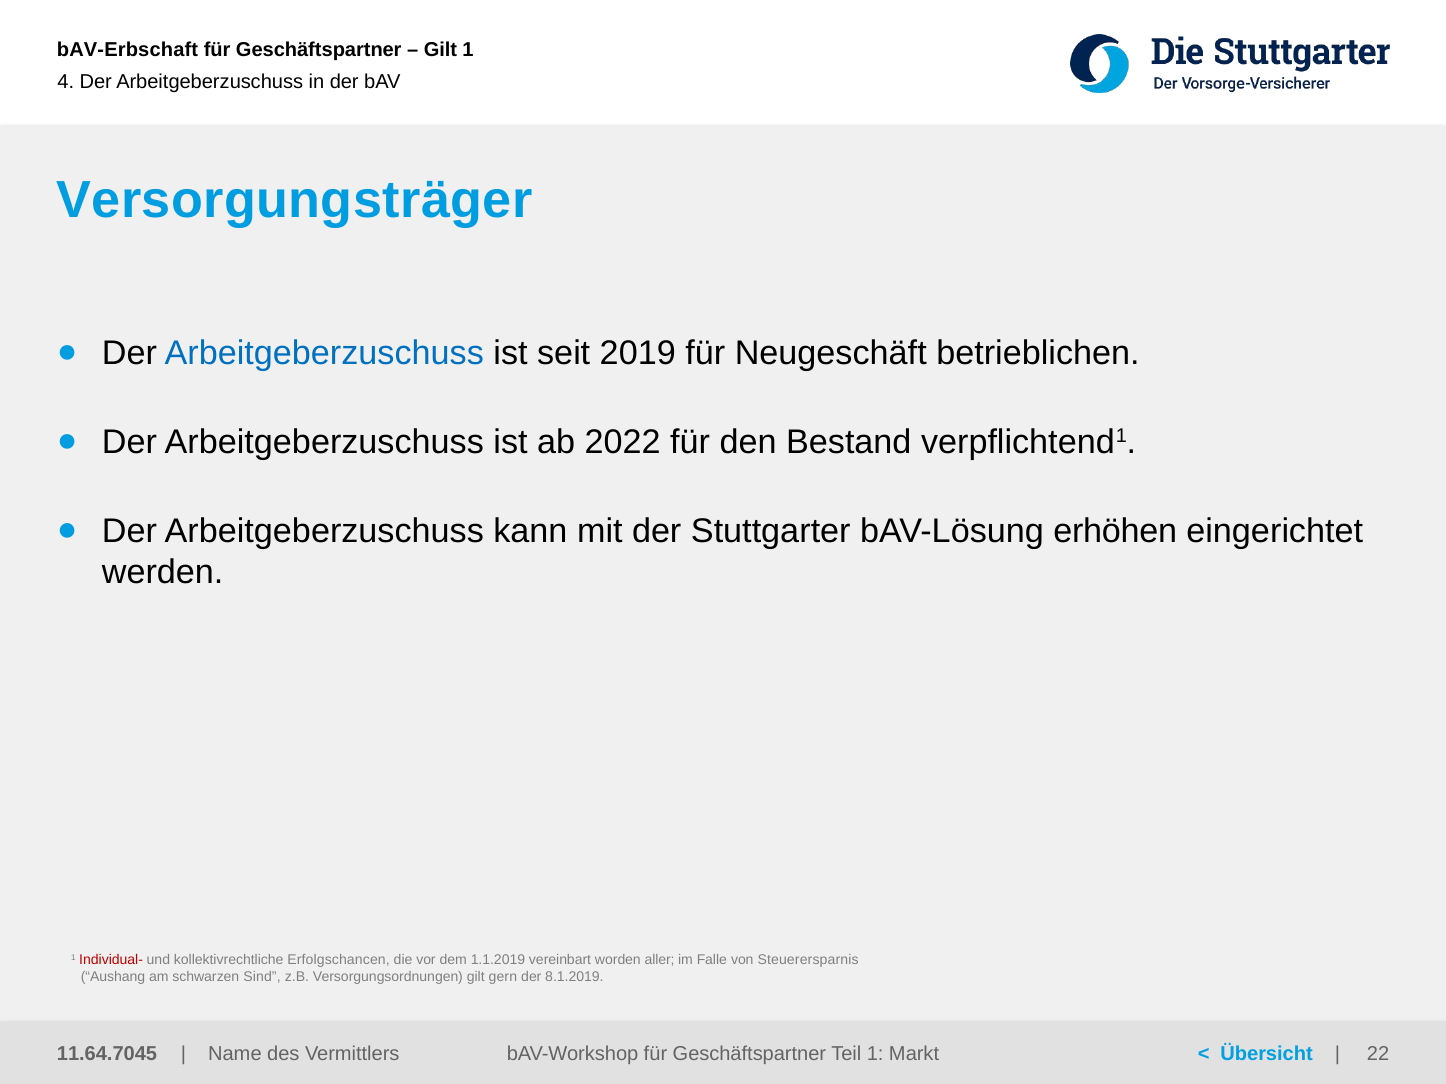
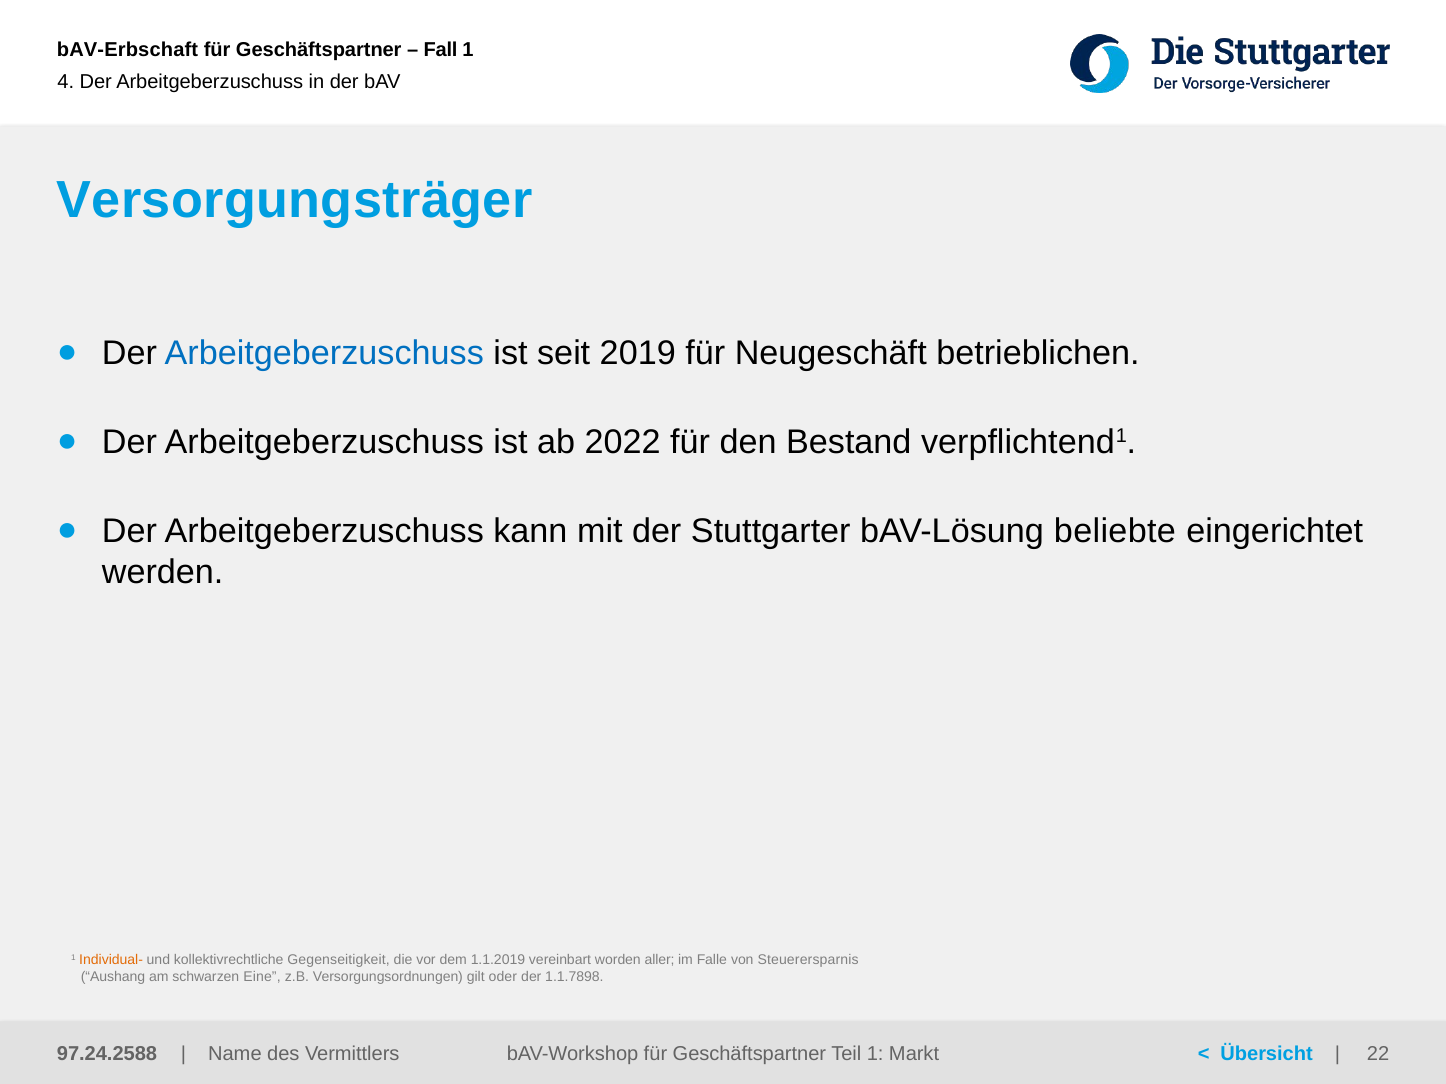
Gilt at (440, 50): Gilt -> Fall
erhöhen: erhöhen -> beliebte
Individual- colour: red -> orange
Erfolgschancen: Erfolgschancen -> Gegenseitigkeit
Sind: Sind -> Eine
gern: gern -> oder
8.1.2019: 8.1.2019 -> 1.1.7898
11.64.7045: 11.64.7045 -> 97.24.2588
